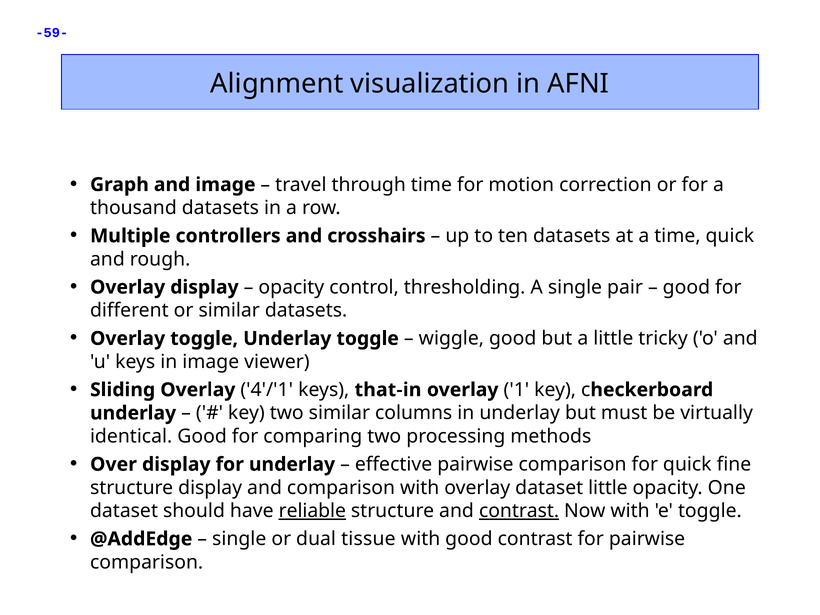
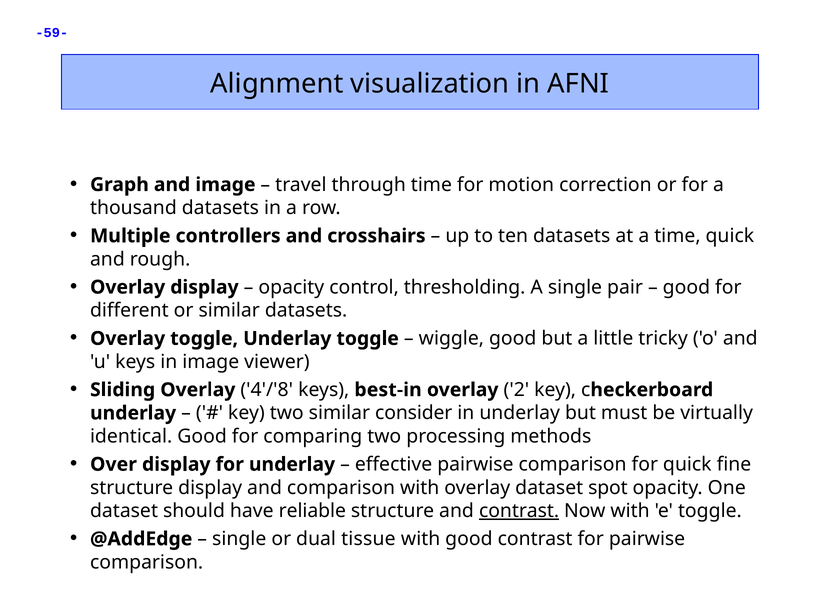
4'/'1: 4'/'1 -> 4'/'8
that-in: that-in -> best-in
1: 1 -> 2
columns: columns -> consider
dataset little: little -> spot
reliable underline: present -> none
